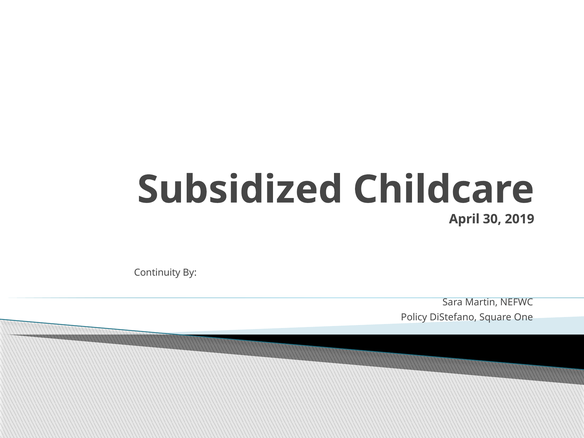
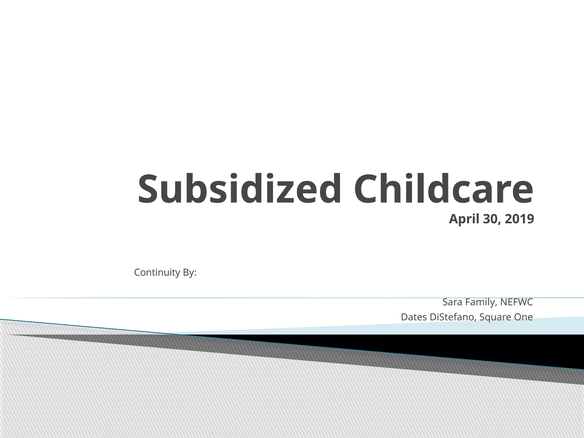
Martin: Martin -> Family
Policy: Policy -> Dates
